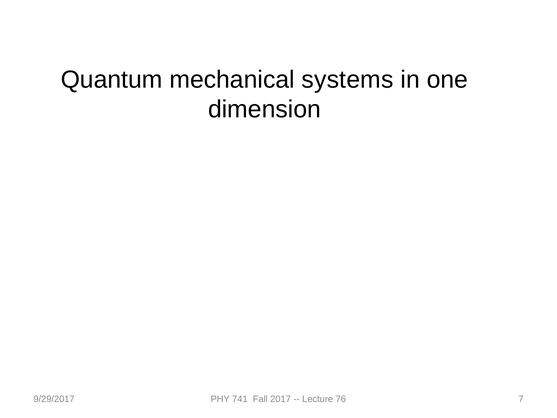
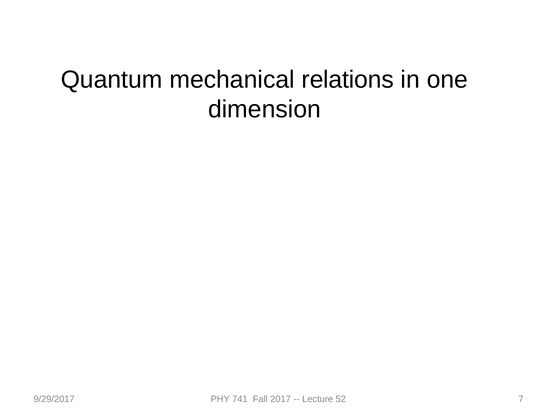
systems: systems -> relations
76: 76 -> 52
